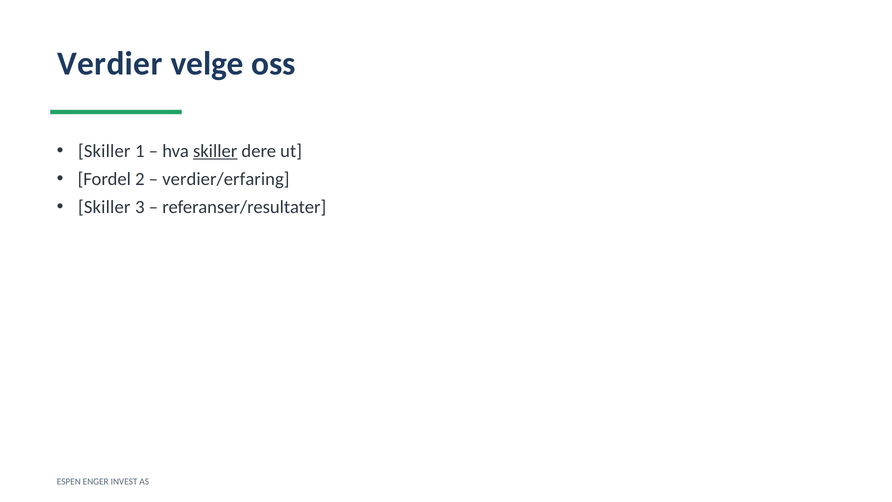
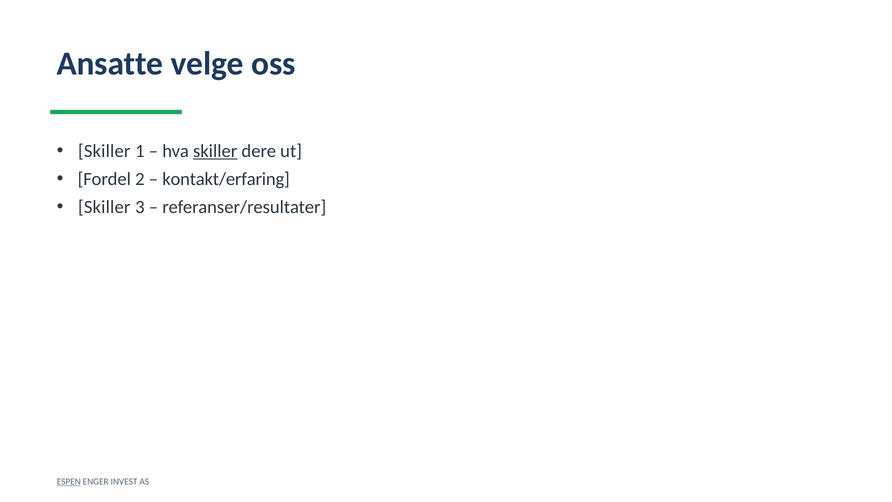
Verdier: Verdier -> Ansatte
verdier/erfaring: verdier/erfaring -> kontakt/erfaring
ESPEN underline: none -> present
